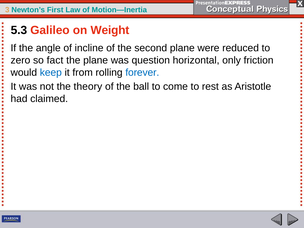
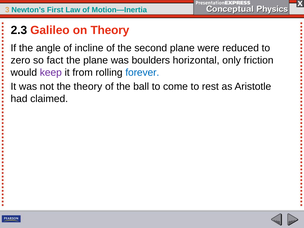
5.3: 5.3 -> 2.3
on Weight: Weight -> Theory
question: question -> boulders
keep colour: blue -> purple
